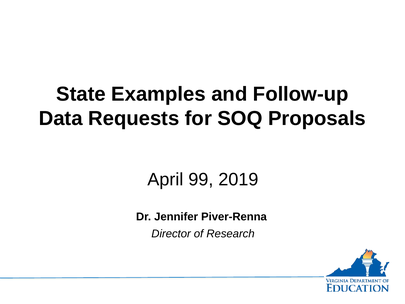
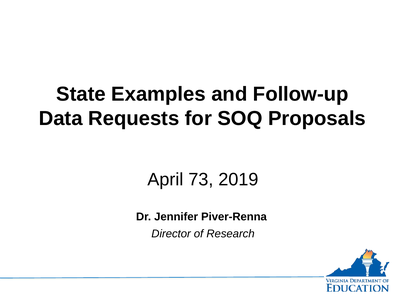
99: 99 -> 73
